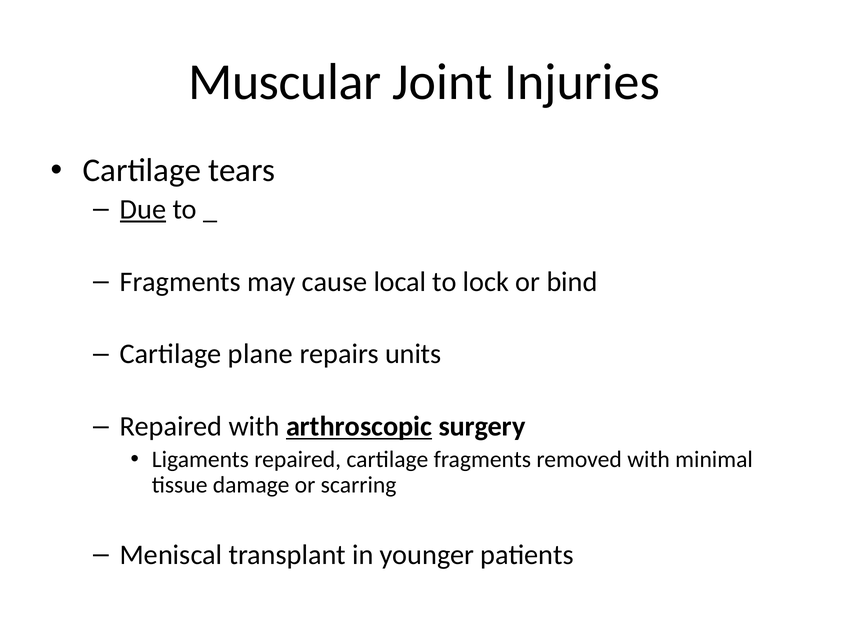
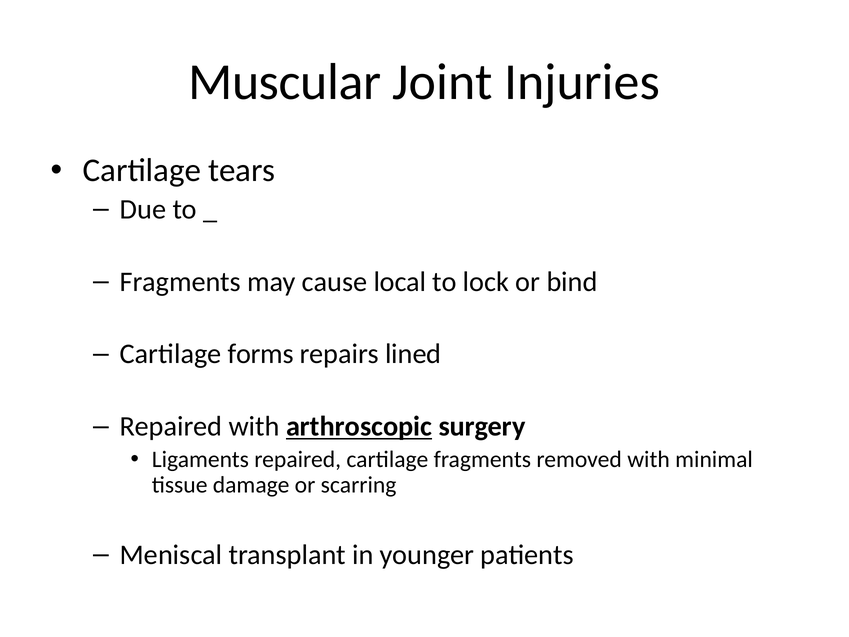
Due underline: present -> none
plane: plane -> forms
units: units -> lined
